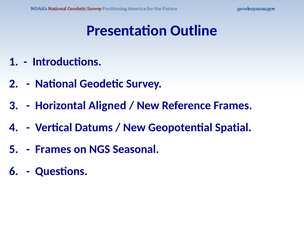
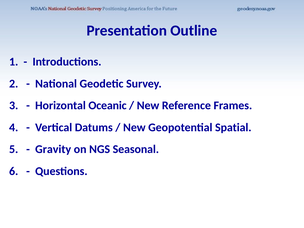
Aligned: Aligned -> Oceanic
Frames at (53, 149): Frames -> Gravity
